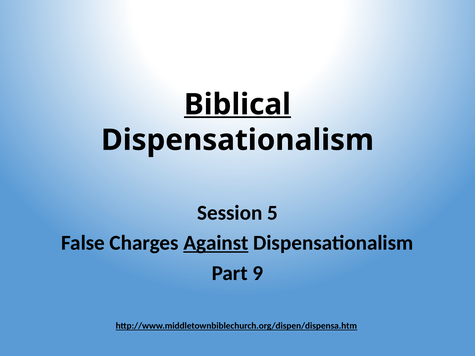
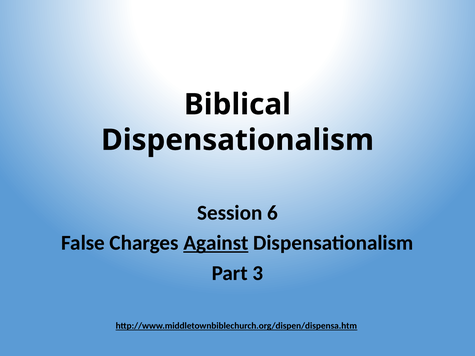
Biblical underline: present -> none
5: 5 -> 6
9: 9 -> 3
